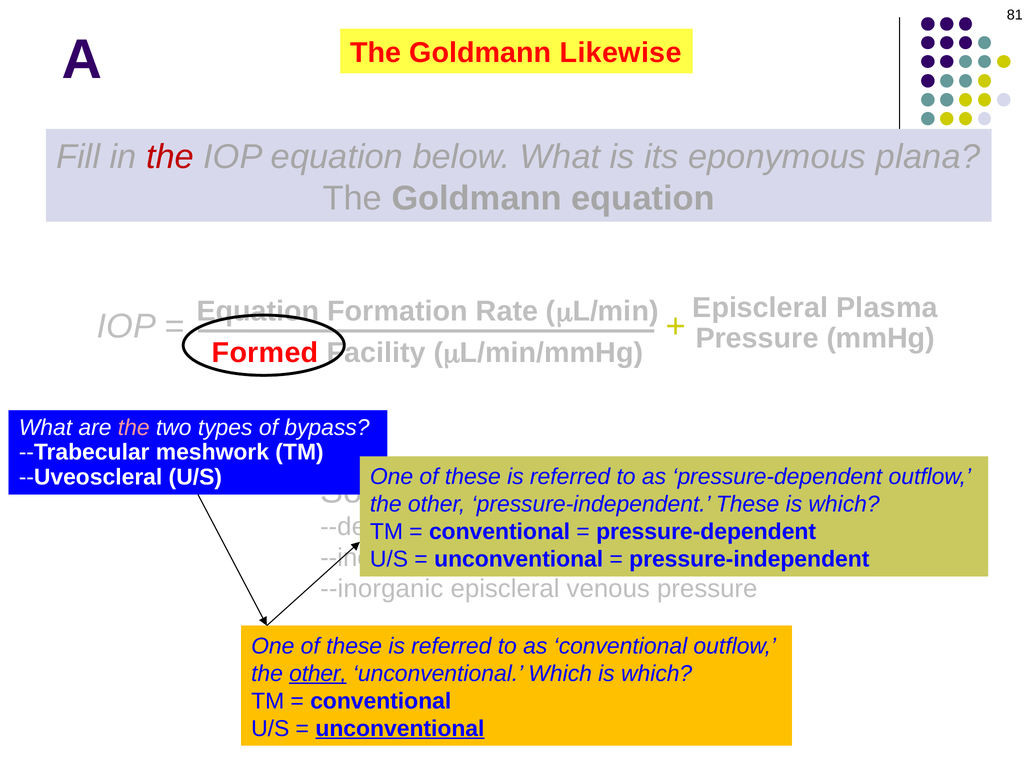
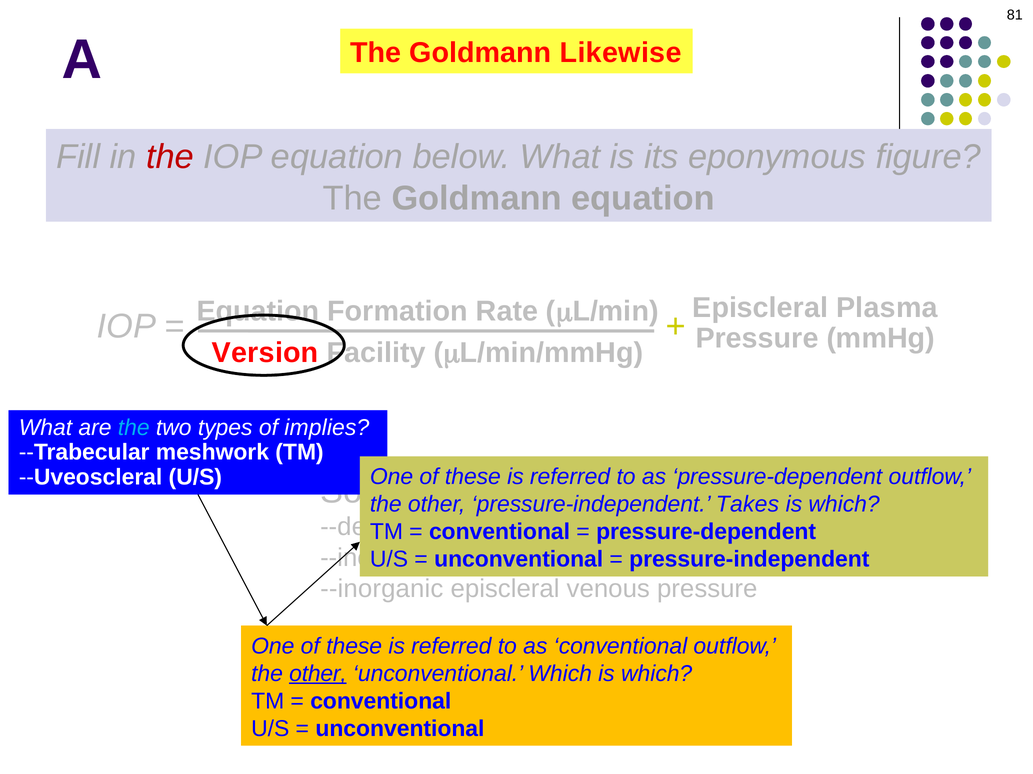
plana: plana -> figure
Formed: Formed -> Version
the at (134, 428) colour: pink -> light blue
bypass: bypass -> implies
These at (748, 505): These -> Takes
unconventional at (400, 729) underline: present -> none
